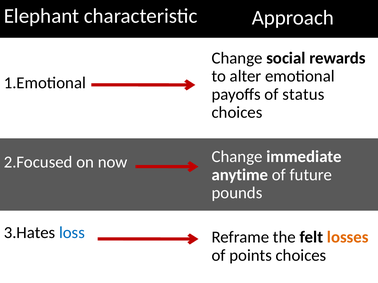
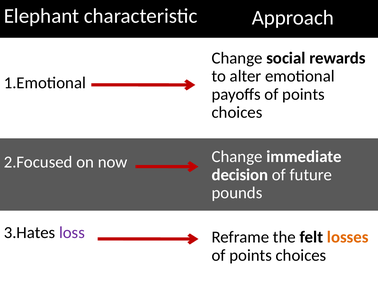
payoffs of status: status -> points
anytime: anytime -> decision
loss colour: blue -> purple
